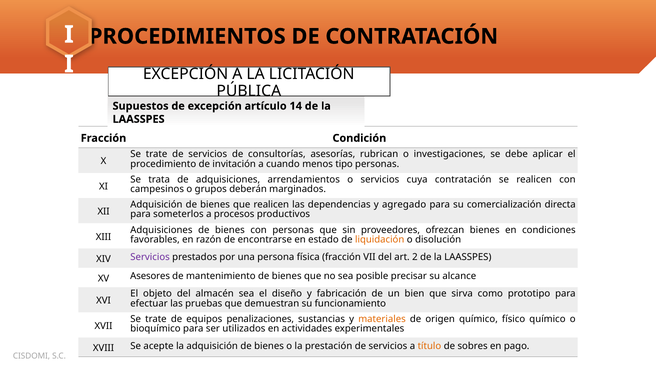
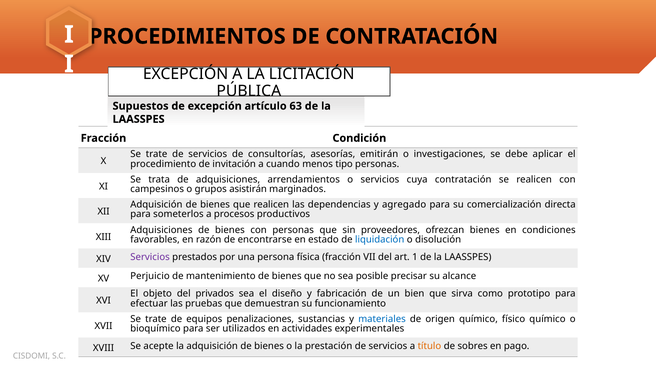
14: 14 -> 63
rubrican: rubrican -> emitirán
deberán: deberán -> asistirán
liquidación colour: orange -> blue
2: 2 -> 1
Asesores: Asesores -> Perjuicio
almacén: almacén -> privados
materiales colour: orange -> blue
